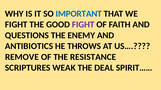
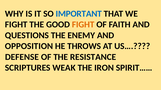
FIGHT at (83, 25) colour: purple -> orange
ANTIBIOTICS: ANTIBIOTICS -> OPPOSITION
REMOVE: REMOVE -> DEFENSE
DEAL: DEAL -> IRON
